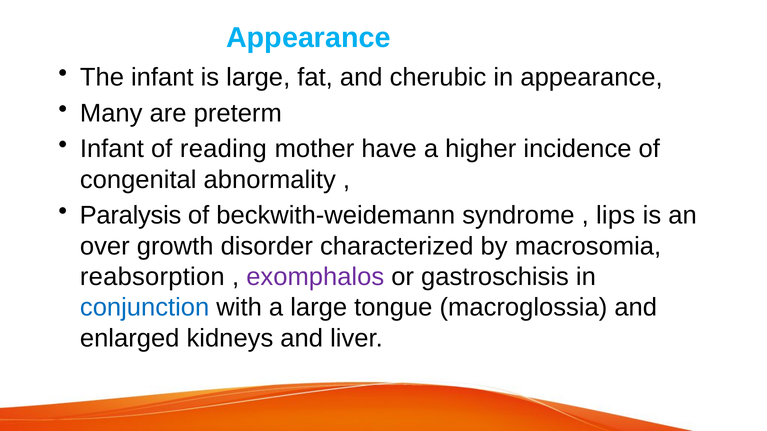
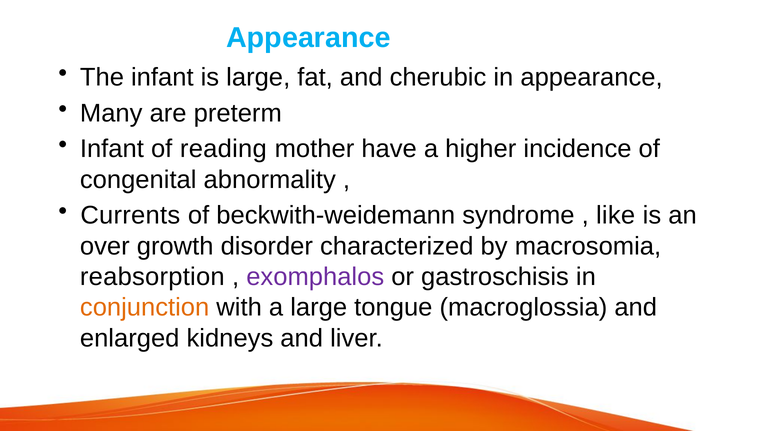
Paralysis: Paralysis -> Currents
lips: lips -> like
conjunction colour: blue -> orange
